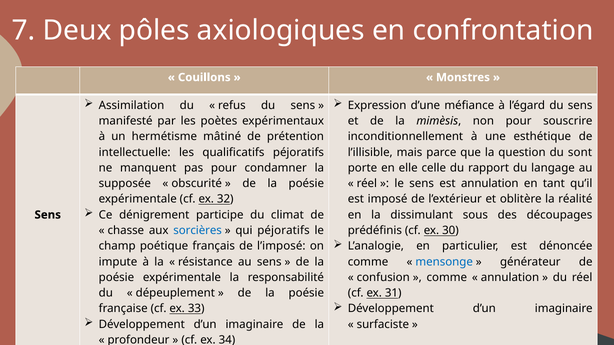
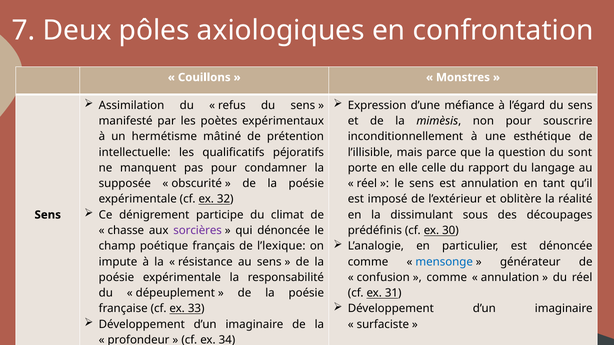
sorcières colour: blue -> purple
qui péjoratifs: péjoratifs -> dénoncée
l’imposé: l’imposé -> l’lexique
